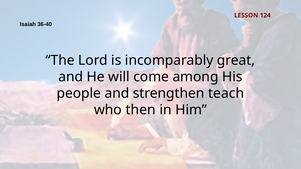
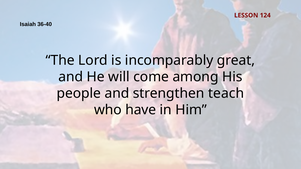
then: then -> have
